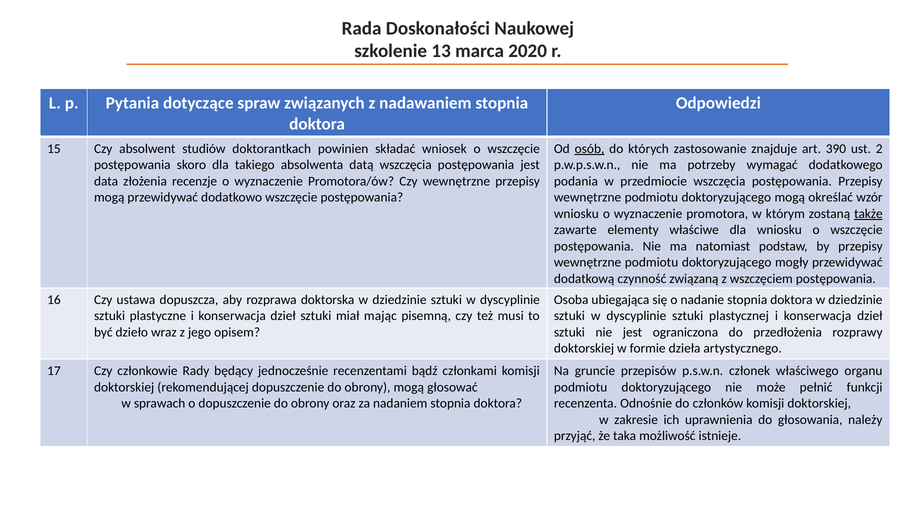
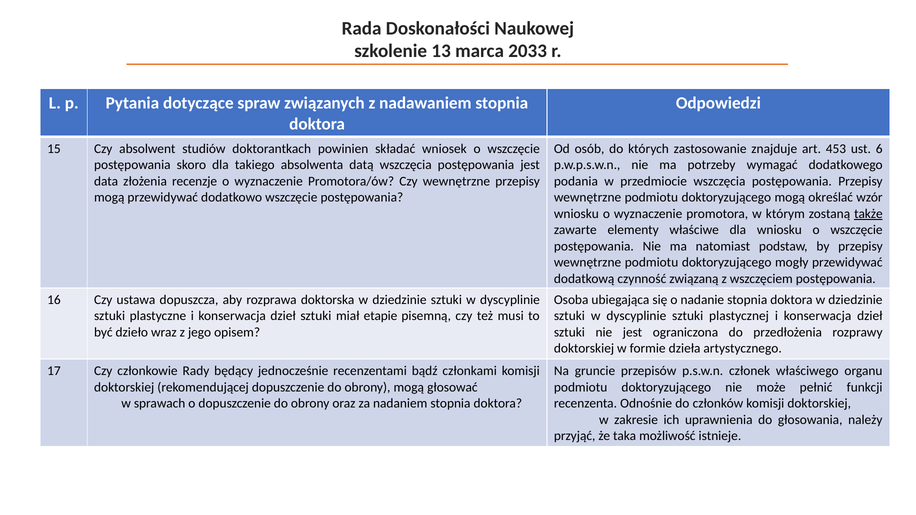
2020: 2020 -> 2033
osób underline: present -> none
390: 390 -> 453
2: 2 -> 6
mając: mając -> etapie
